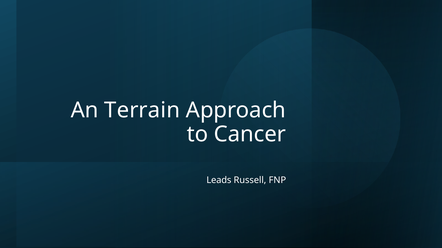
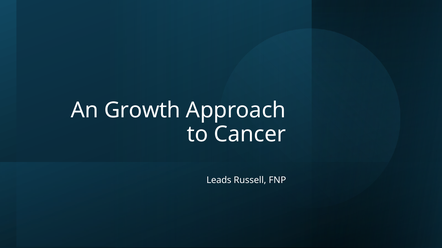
Terrain: Terrain -> Growth
